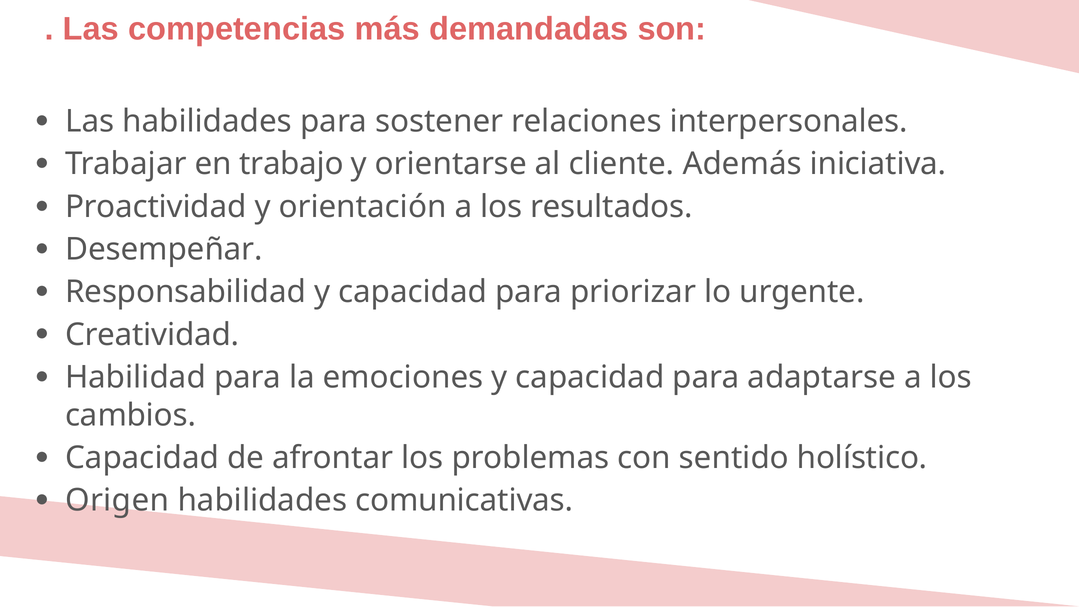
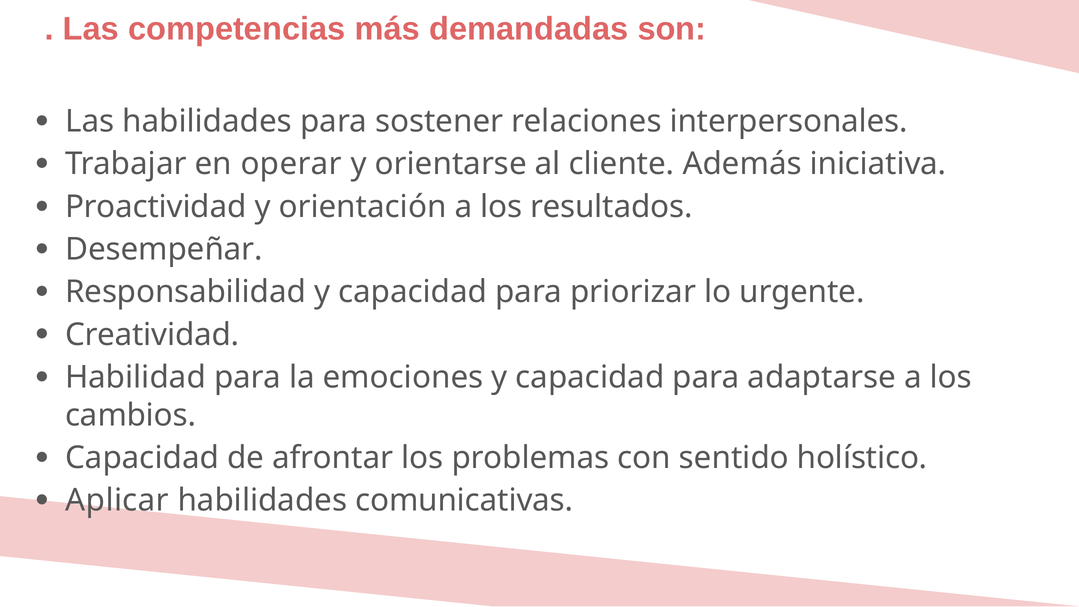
trabajo: trabajo -> operar
Origen: Origen -> Aplicar
